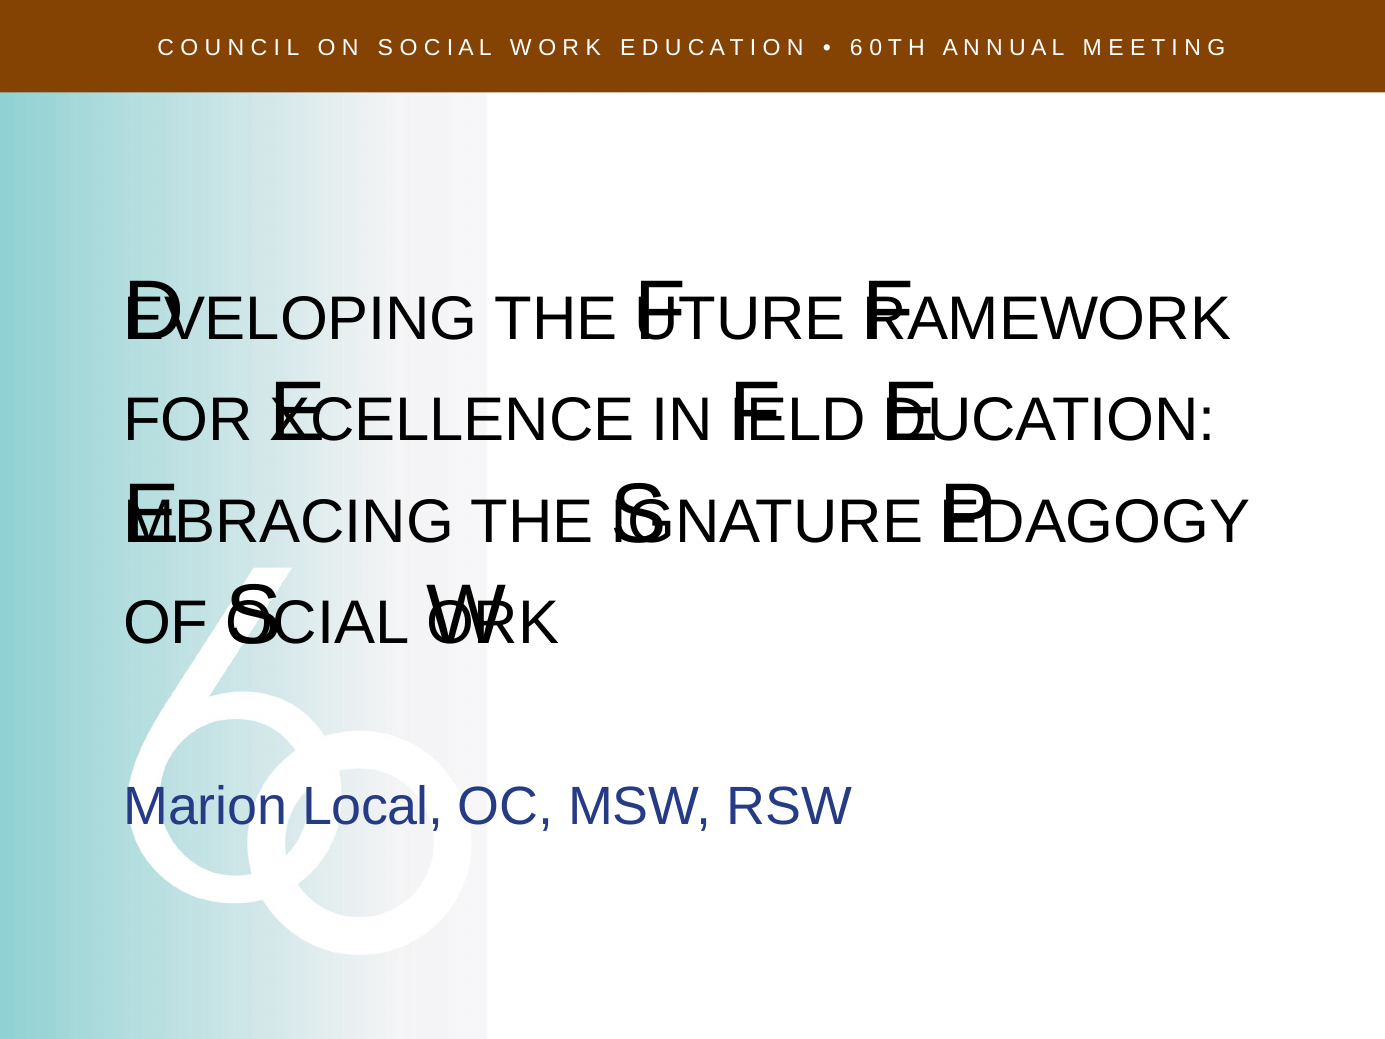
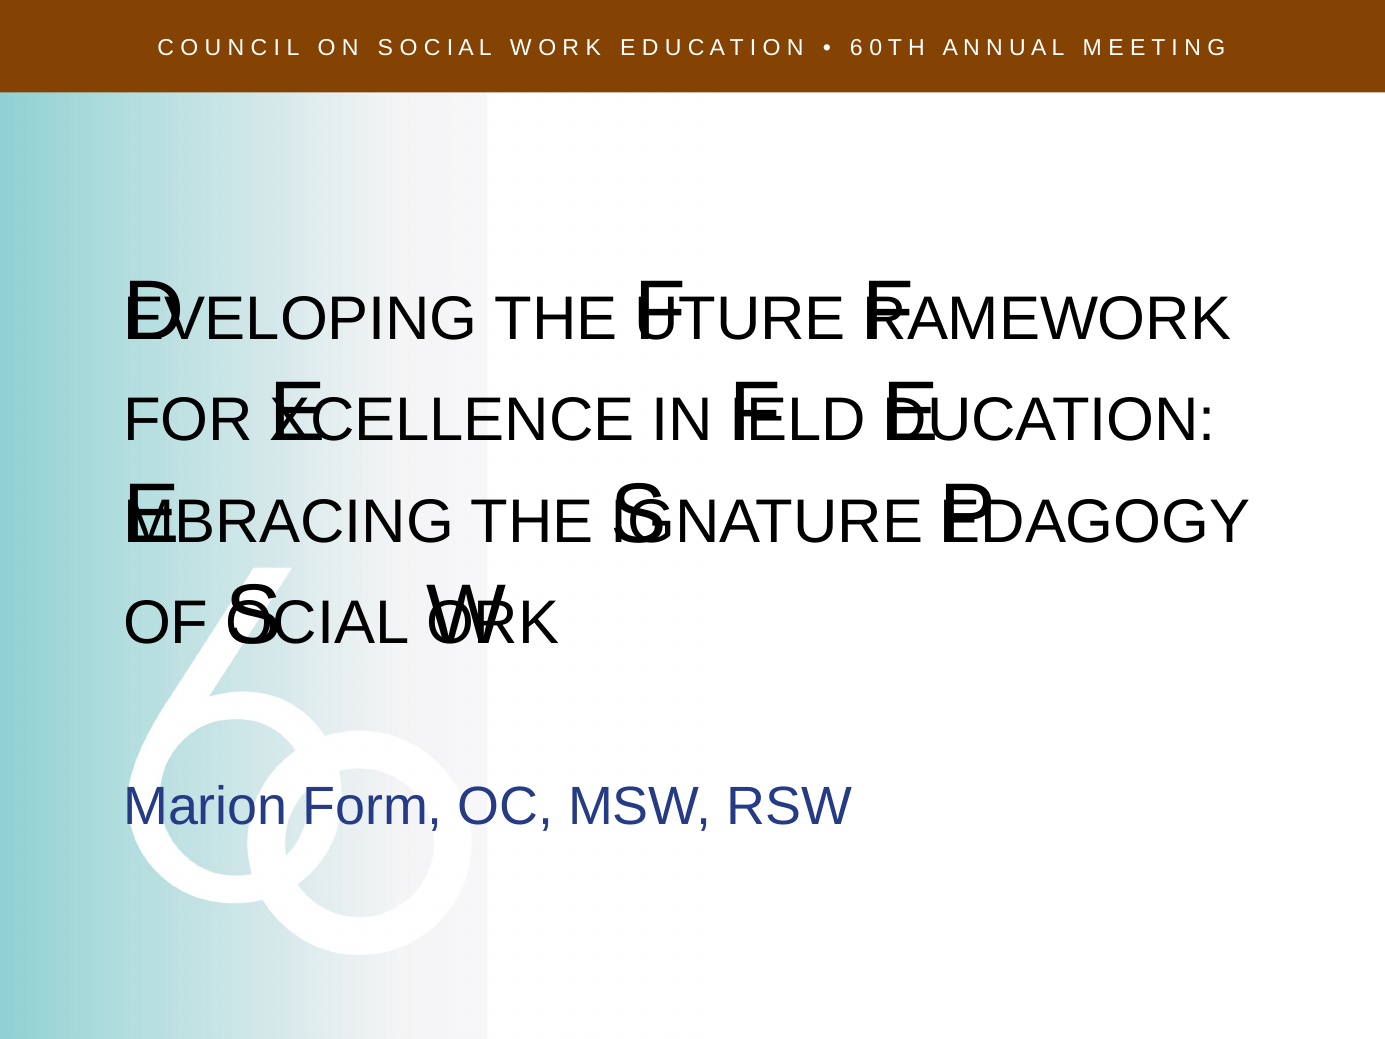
Local: Local -> Form
